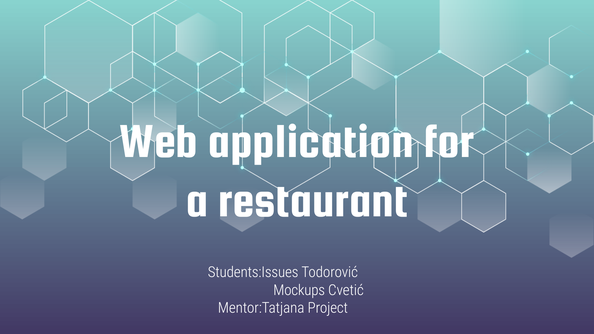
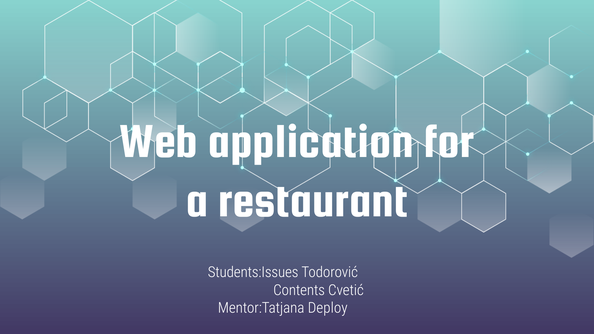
Mockups: Mockups -> Contents
Project: Project -> Deploy
